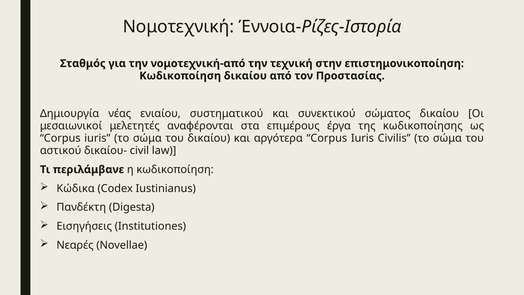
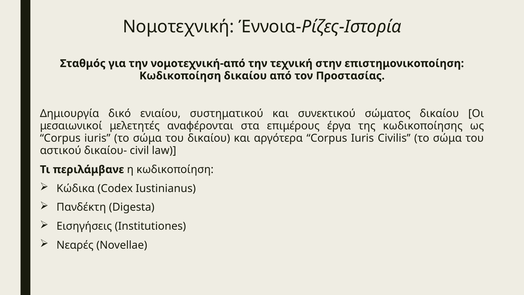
νέας: νέας -> δικό
